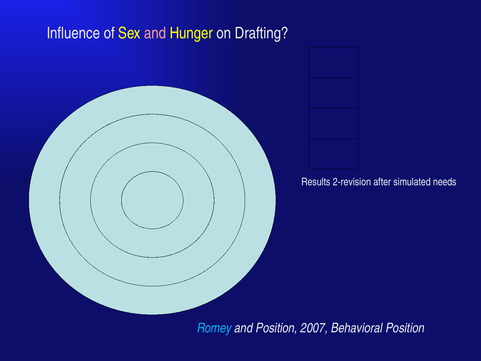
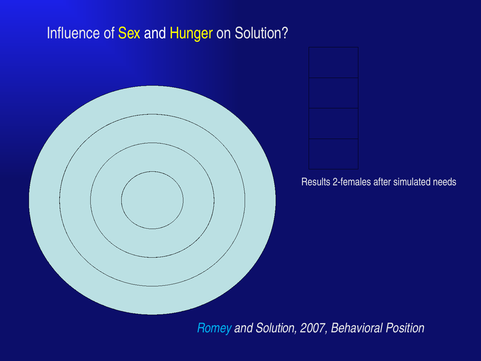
and at (155, 33) colour: pink -> white
on Drafting: Drafting -> Solution
2-revision: 2-revision -> 2-females
and Position: Position -> Solution
